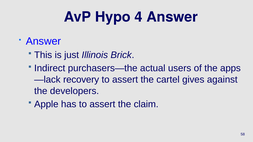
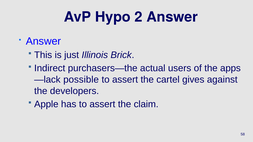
4: 4 -> 2
recovery: recovery -> possible
